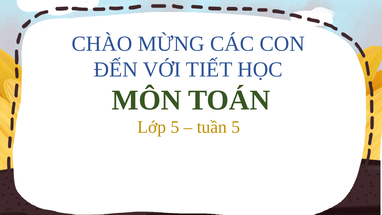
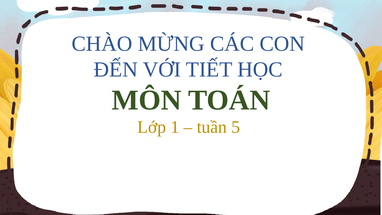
Lớp 5: 5 -> 1
